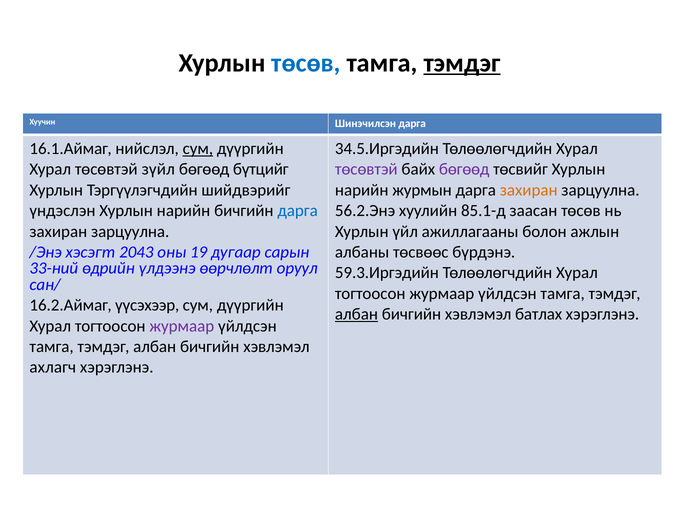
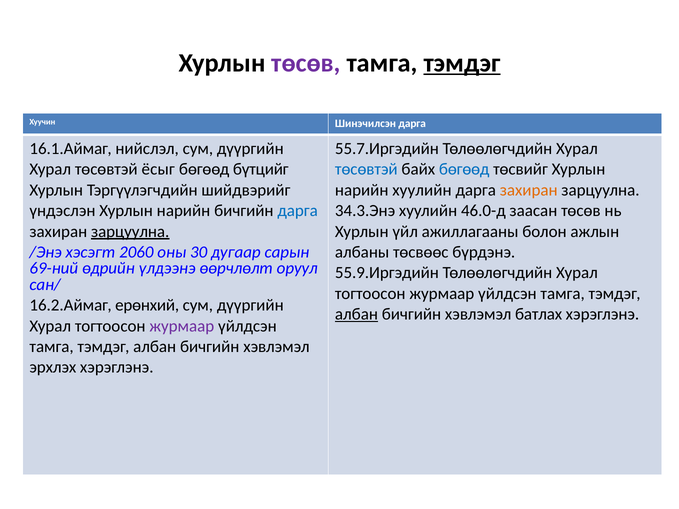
төсөв at (306, 63) colour: blue -> purple
сум at (198, 149) underline: present -> none
34.5.Иргэдийн: 34.5.Иргэдийн -> 55.7.Иргэдийн
зүйл: зүйл -> ёсыг
төсөвтэй at (366, 169) colour: purple -> blue
бөгөөд at (464, 169) colour: purple -> blue
нарийн журмын: журмын -> хуулийн
56.2.Энэ: 56.2.Энэ -> 34.3.Энэ
85.1-д: 85.1-д -> 46.0-д
зарцуулна at (130, 232) underline: none -> present
2043: 2043 -> 2060
19: 19 -> 30
33-ний: 33-ний -> 69-ний
59.3.Иргэдийн: 59.3.Иргэдийн -> 55.9.Иргэдийн
үүсэхээр: үүсэхээр -> ерөнхий
ахлагч: ахлагч -> эрхлэх
